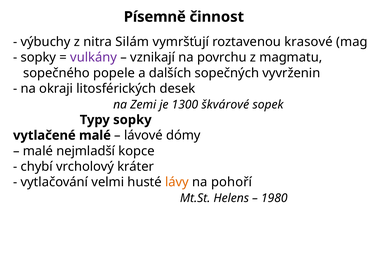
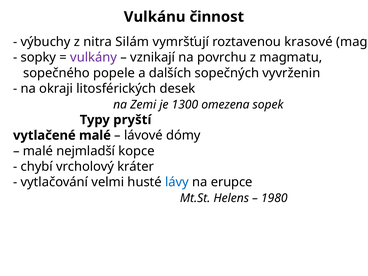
Písemně: Písemně -> Vulkánu
škvárové: škvárové -> omezena
Typy sopky: sopky -> pryští
lávy colour: orange -> blue
pohoří: pohoří -> erupce
